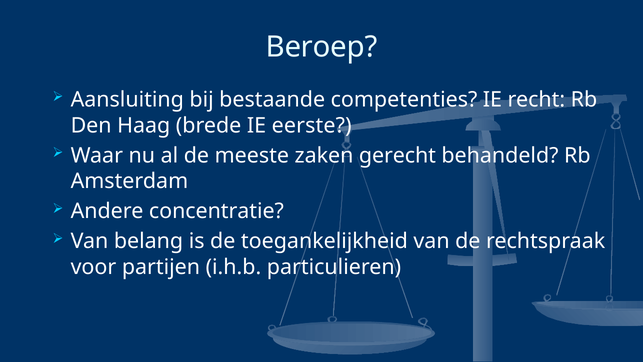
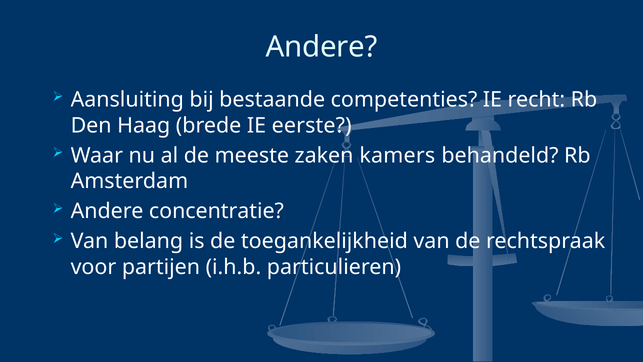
Beroep at (322, 47): Beroep -> Andere
gerecht: gerecht -> kamers
